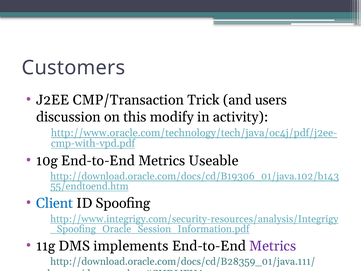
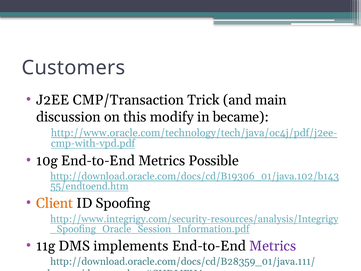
users: users -> main
activity: activity -> became
Useable: Useable -> Possible
Client colour: blue -> orange
